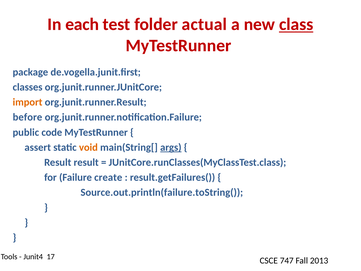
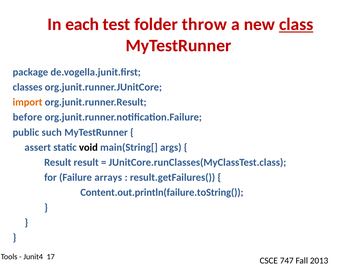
actual: actual -> throw
code: code -> such
void colour: orange -> black
args underline: present -> none
create: create -> arrays
Source.out.println(failure.toString(: Source.out.println(failure.toString( -> Content.out.println(failure.toString(
